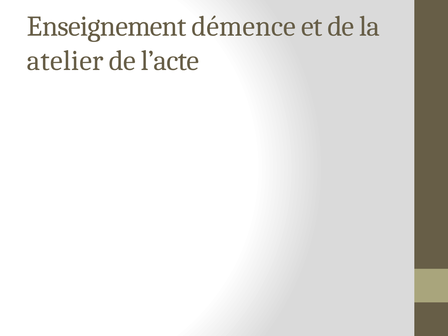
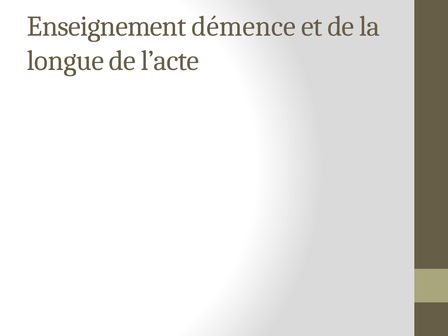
atelier: atelier -> longue
